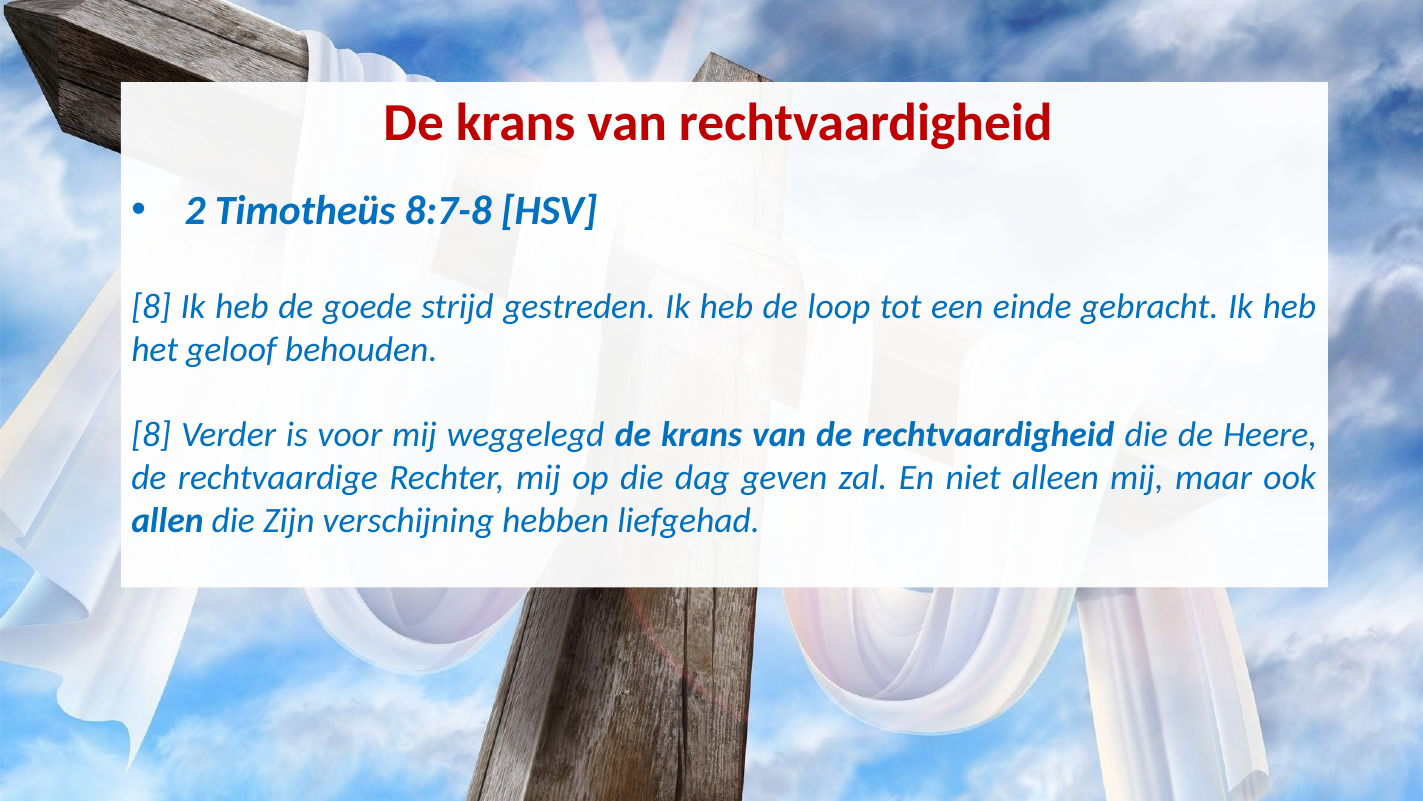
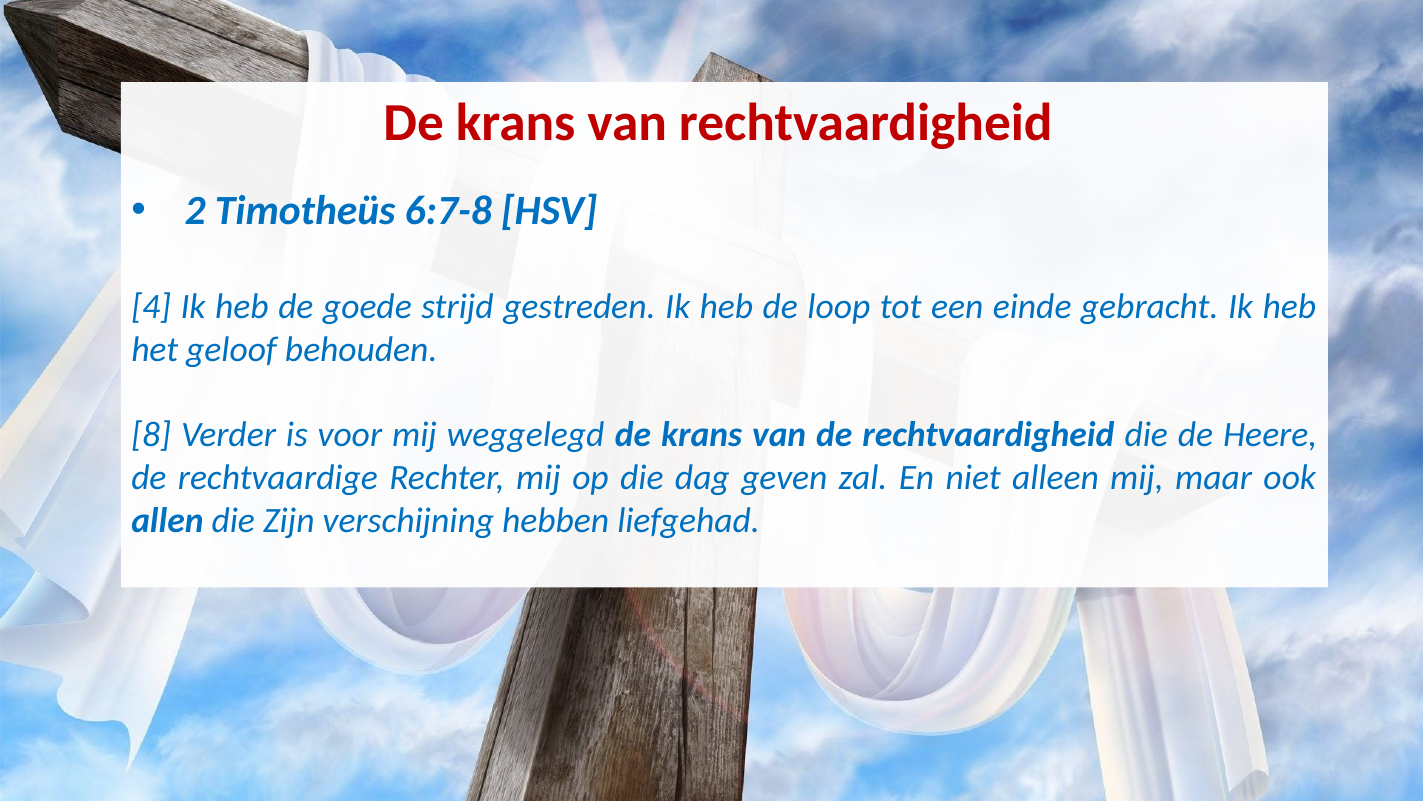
8:7-8: 8:7-8 -> 6:7-8
8 at (151, 307): 8 -> 4
